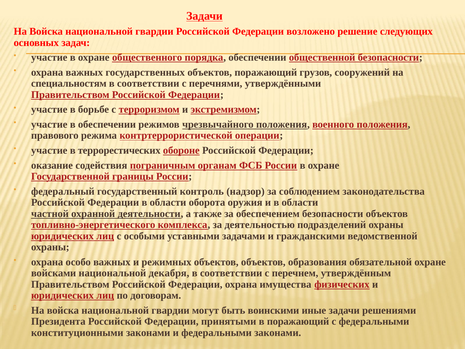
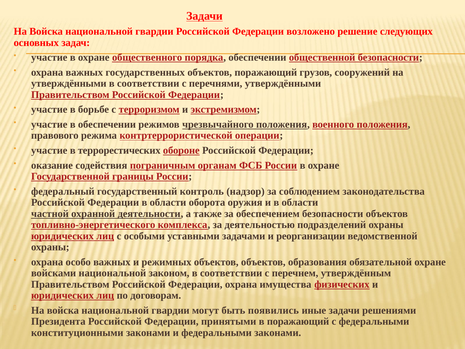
специальностям at (69, 83): специальностям -> утверждёнными
гражданскими: гражданскими -> реорганизации
декабря: декабря -> законом
воинскими: воинскими -> появились
